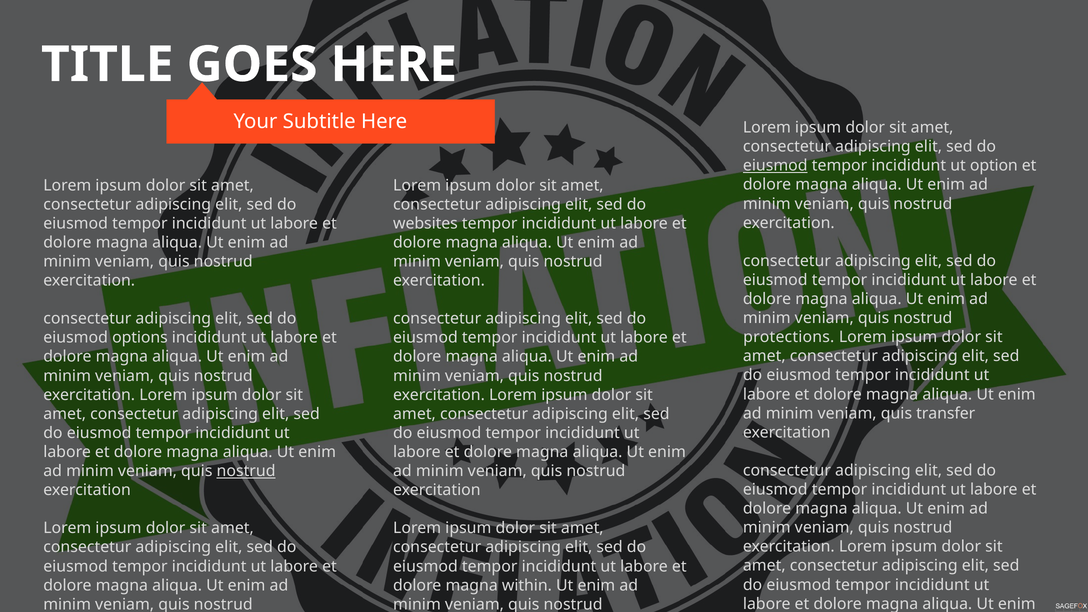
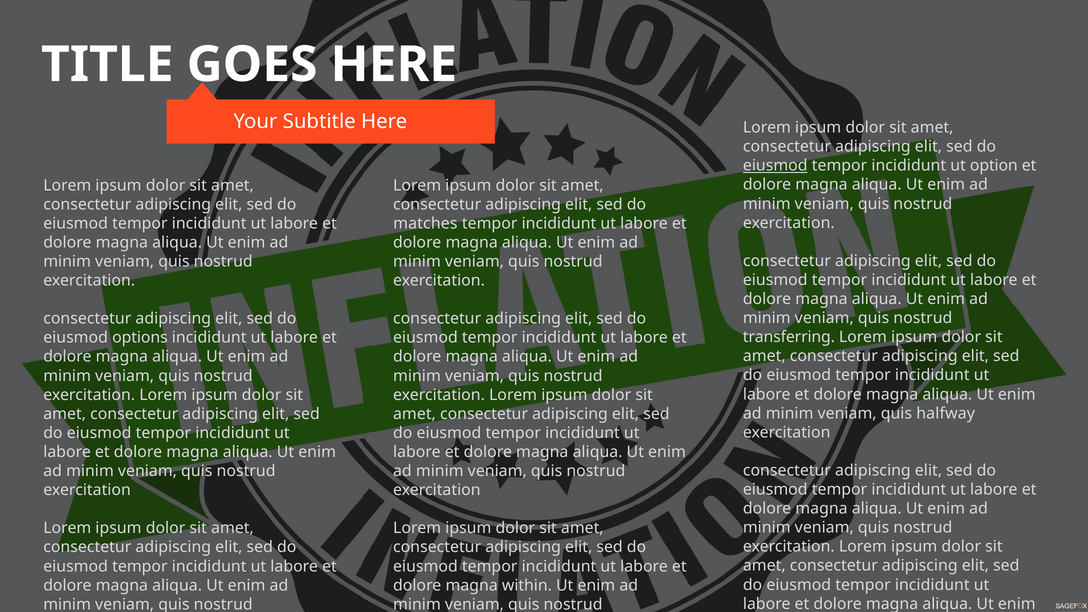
websites: websites -> matches
protections: protections -> transferring
transfer: transfer -> halfway
nostrud at (246, 471) underline: present -> none
